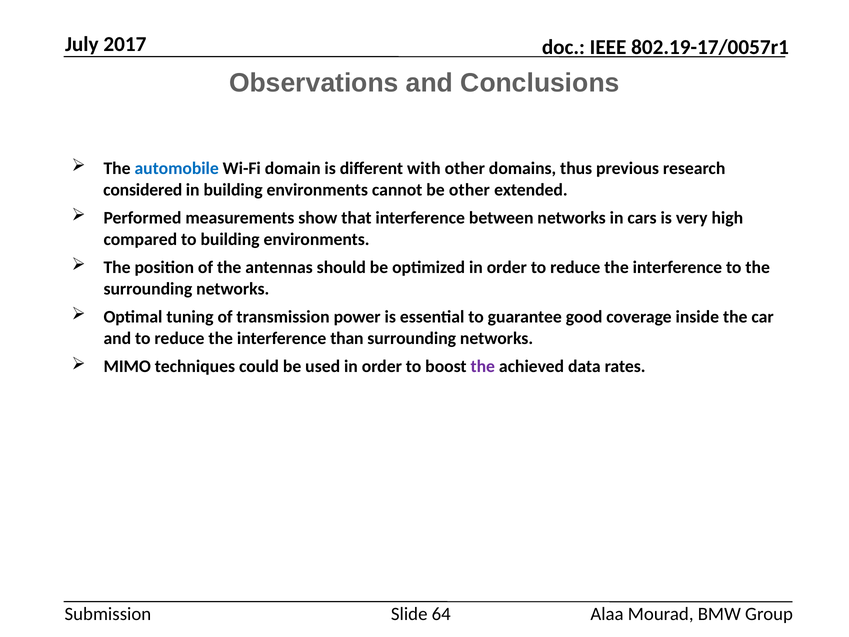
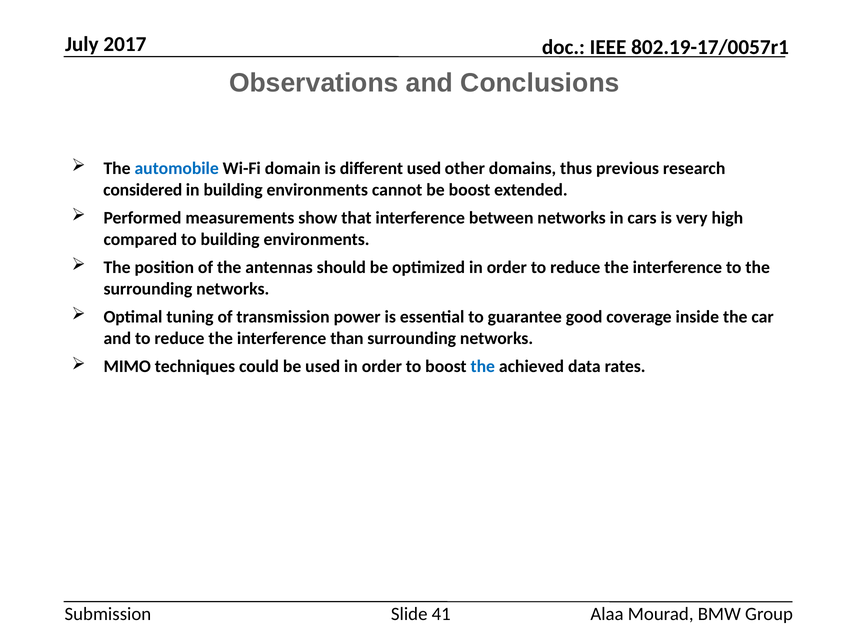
different with: with -> used
be other: other -> boost
the at (483, 366) colour: purple -> blue
64: 64 -> 41
